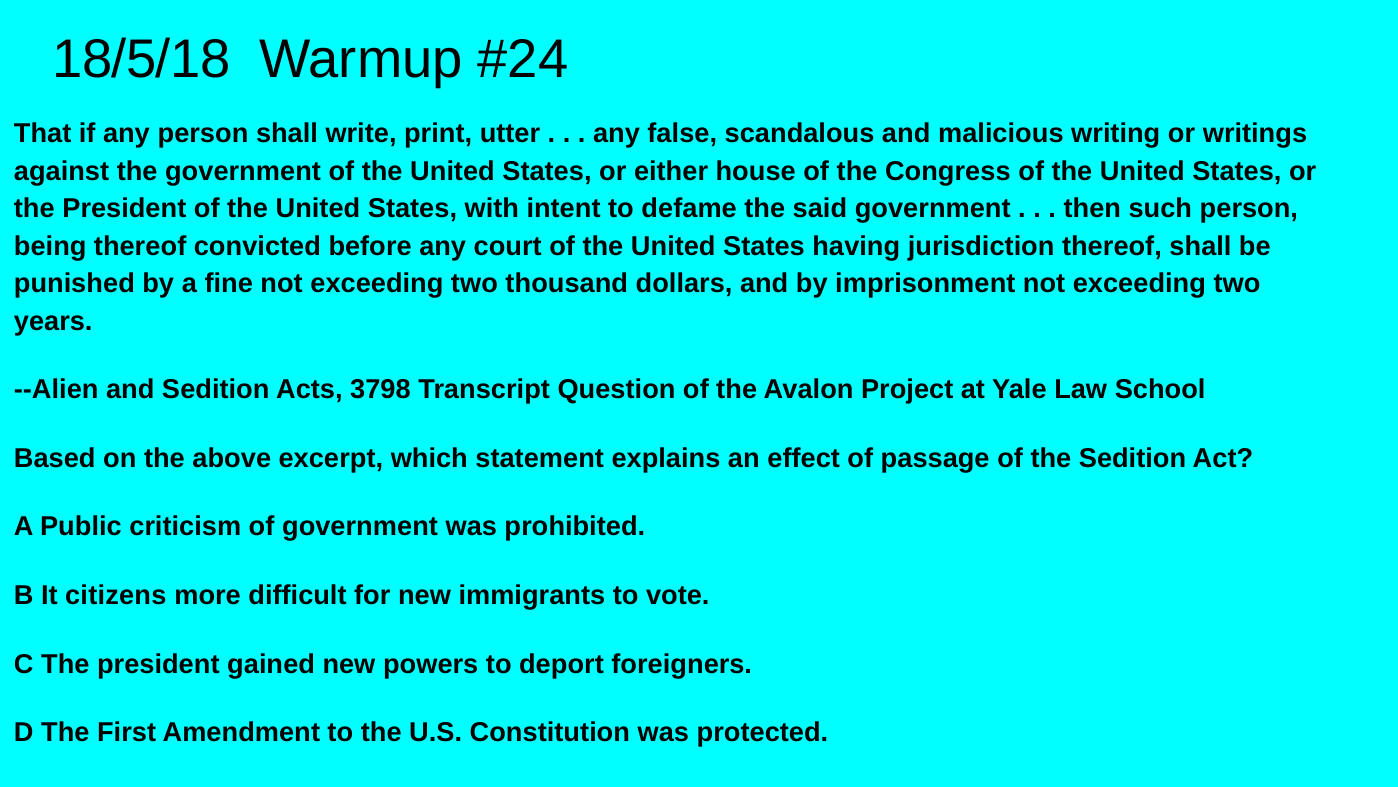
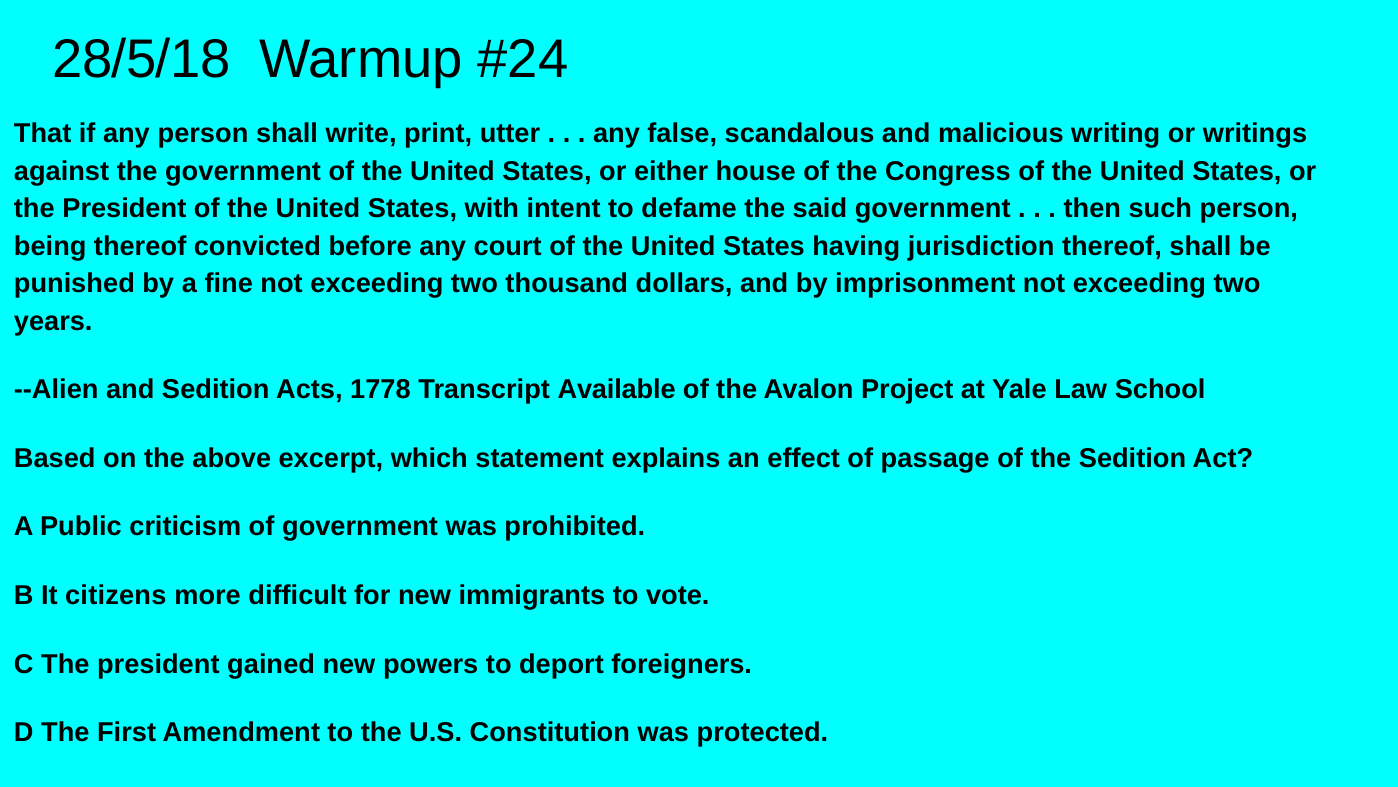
18/5/18: 18/5/18 -> 28/5/18
3798: 3798 -> 1778
Question: Question -> Available
